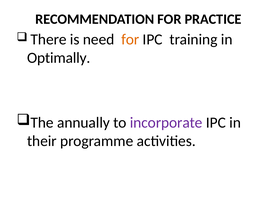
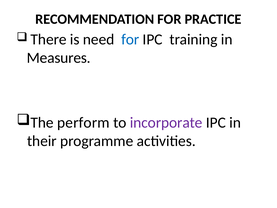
for at (130, 39) colour: orange -> blue
Optimally: Optimally -> Measures
annually: annually -> perform
